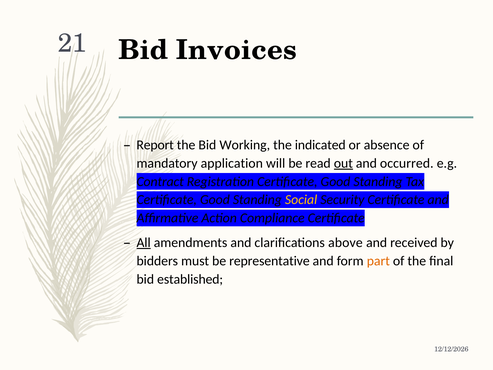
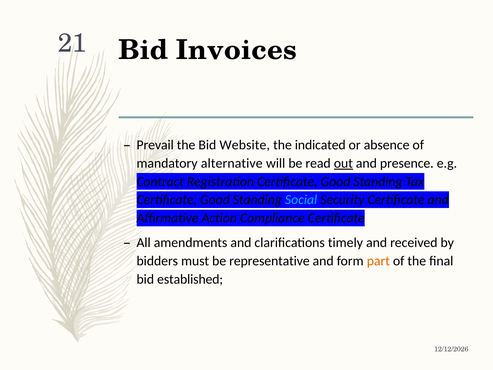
Report: Report -> Prevail
Working: Working -> Website
application: application -> alternative
occurred: occurred -> presence
Social colour: yellow -> light blue
All underline: present -> none
above: above -> timely
